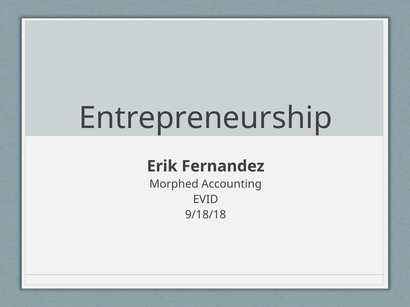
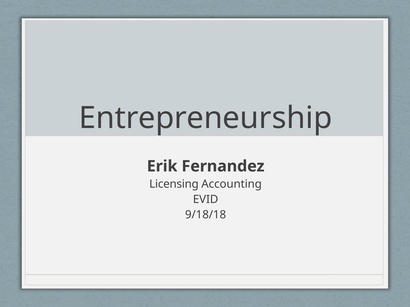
Morphed: Morphed -> Licensing
